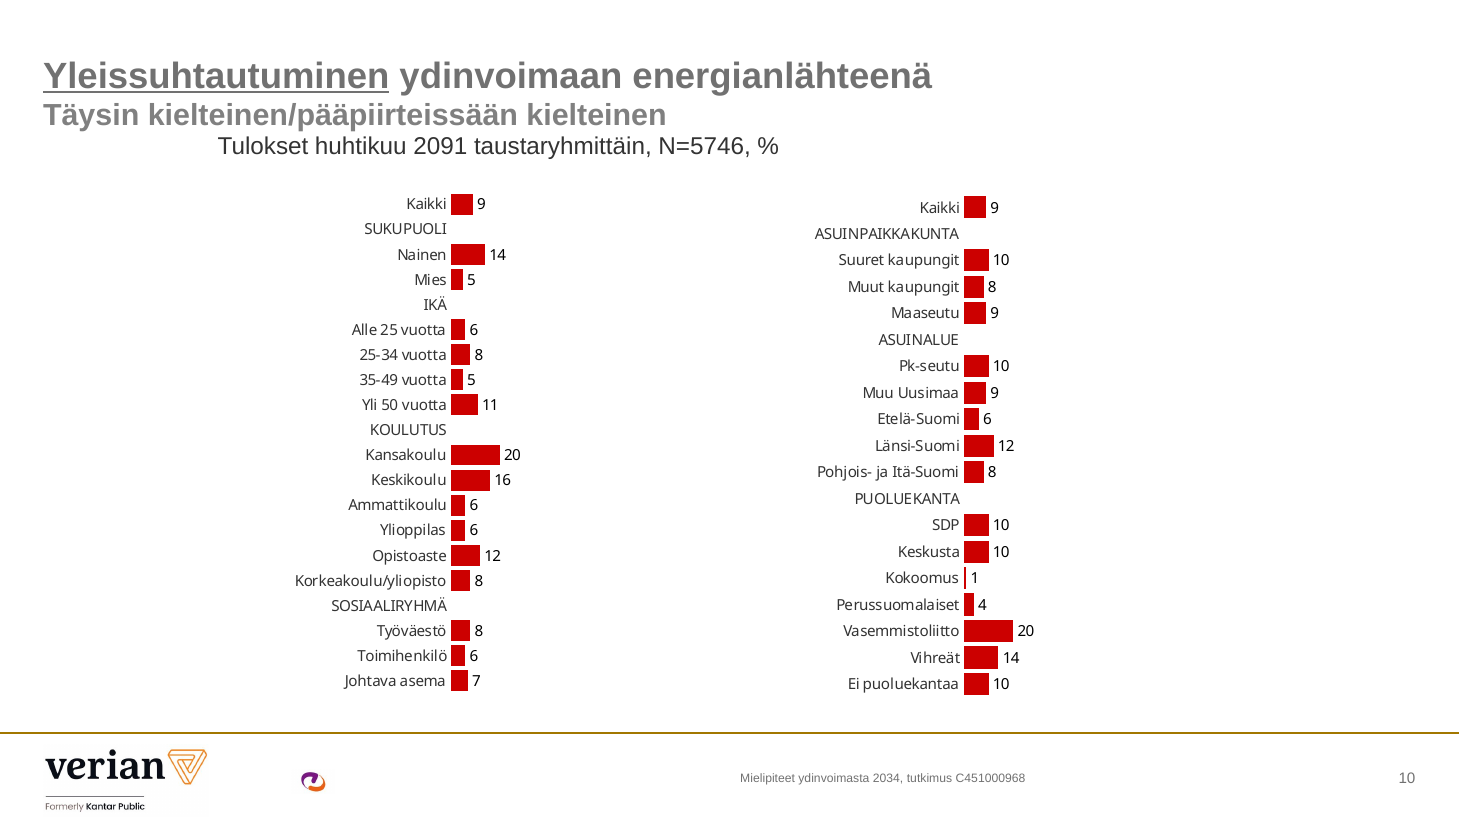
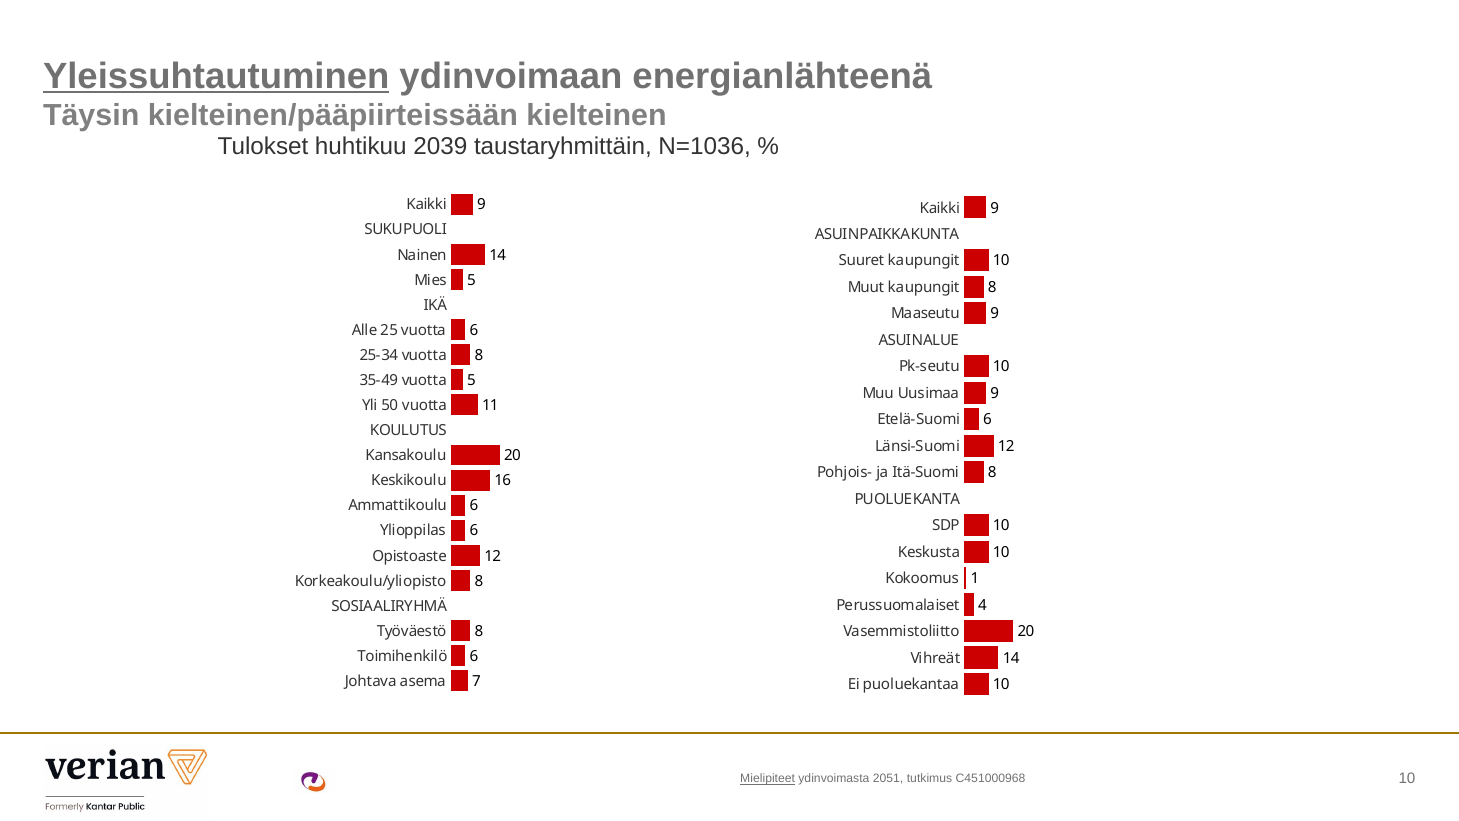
2091: 2091 -> 2039
N=5746: N=5746 -> N=1036
Mielipiteet underline: none -> present
2034: 2034 -> 2051
